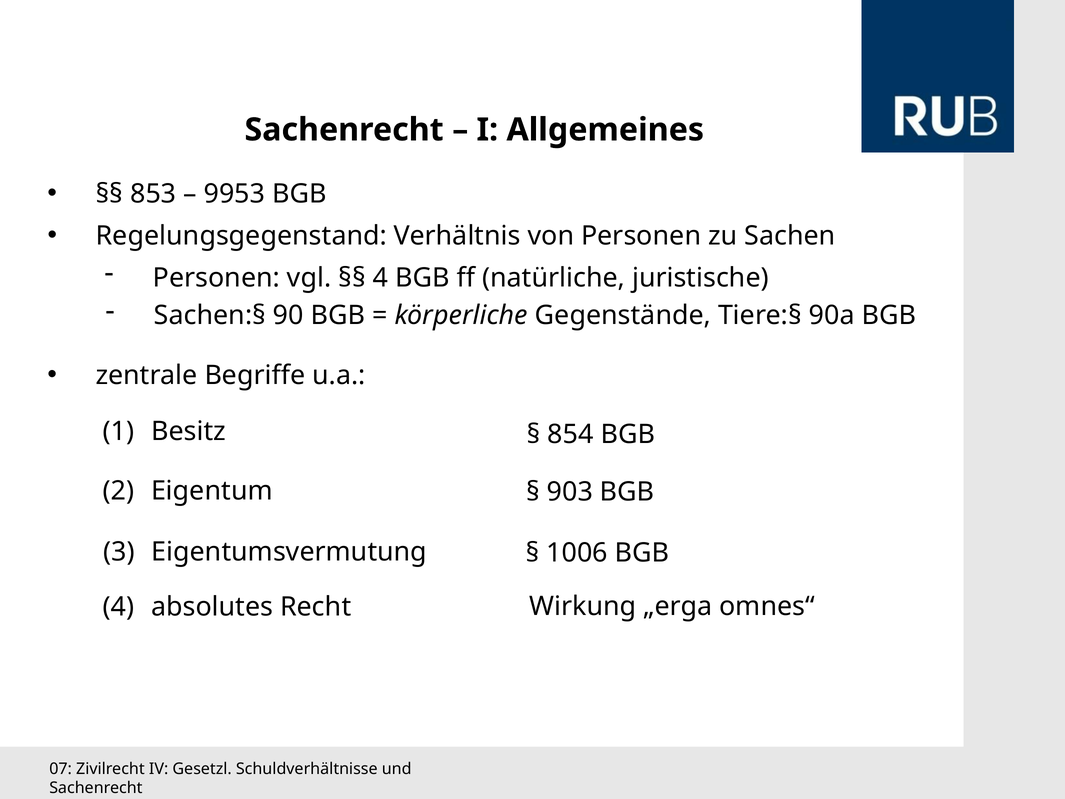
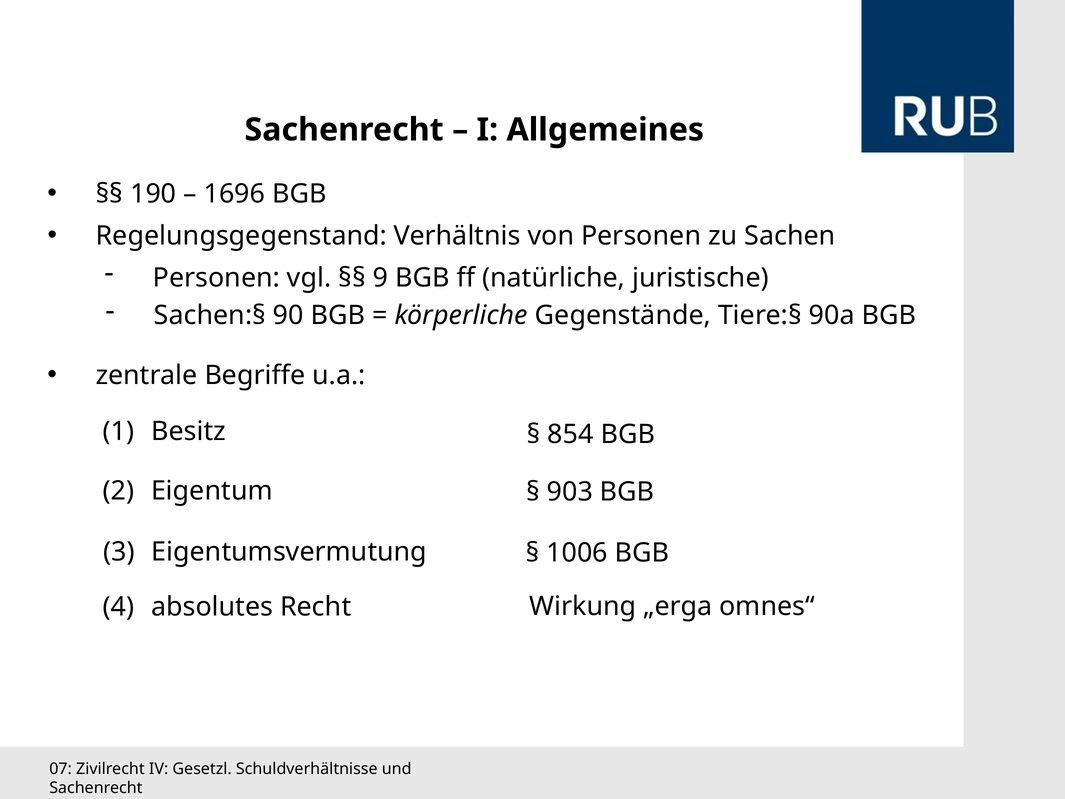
853: 853 -> 190
9953: 9953 -> 1696
4 at (381, 278): 4 -> 9
